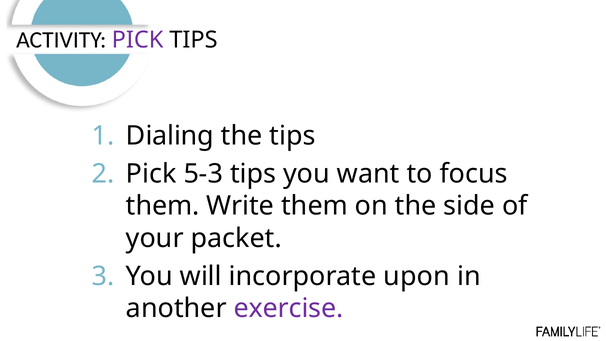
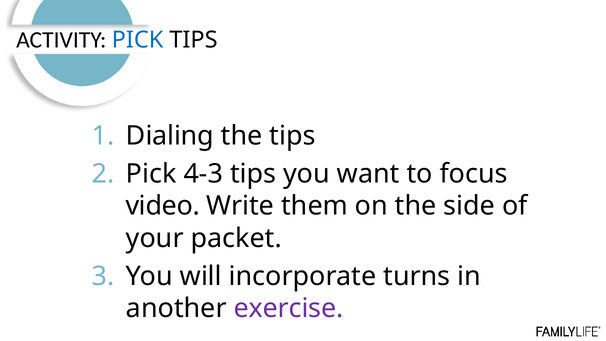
PICK at (138, 40) colour: purple -> blue
5-3: 5-3 -> 4-3
them at (163, 206): them -> video
upon: upon -> turns
